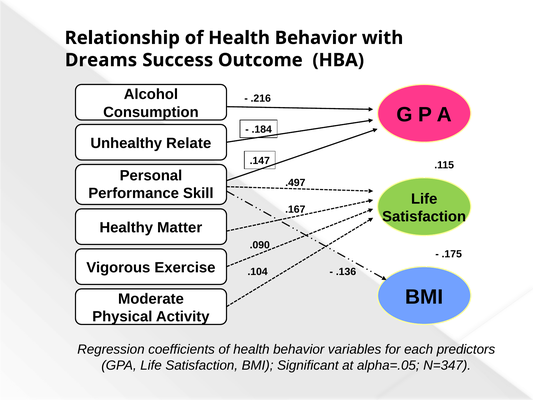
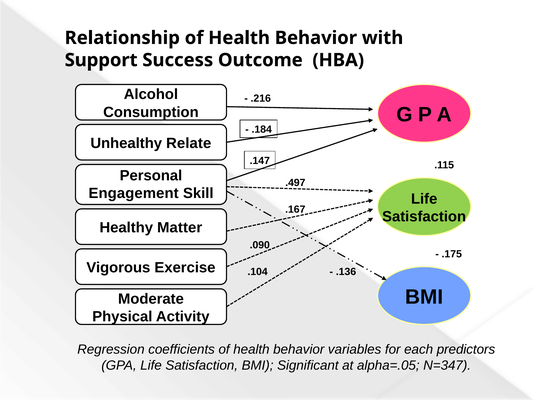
Dreams: Dreams -> Support
Performance: Performance -> Engagement
